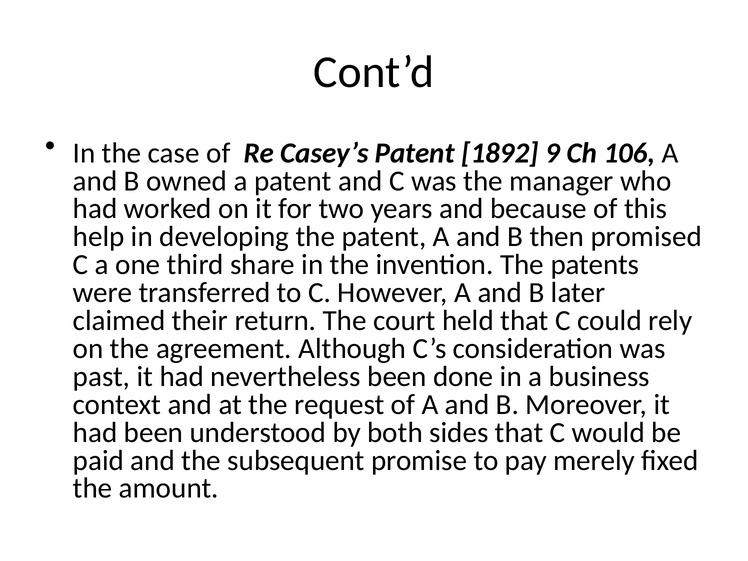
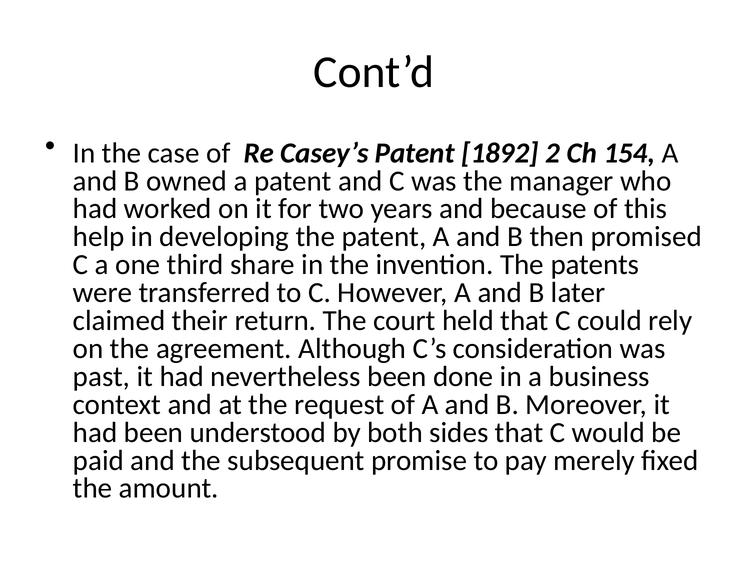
9: 9 -> 2
106: 106 -> 154
